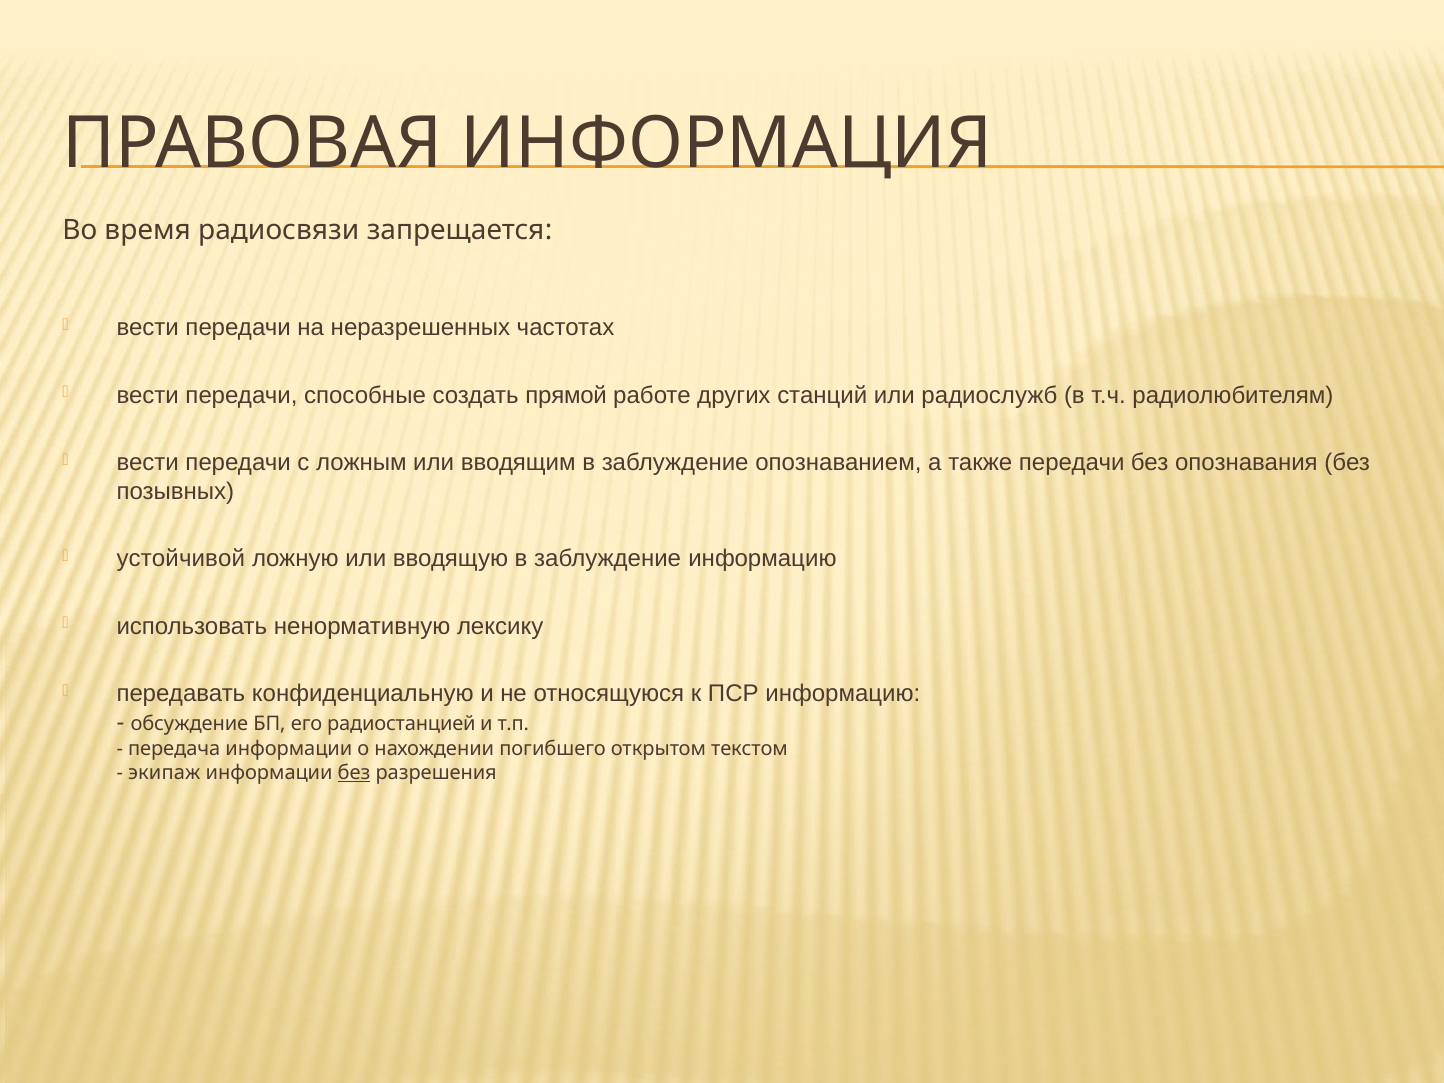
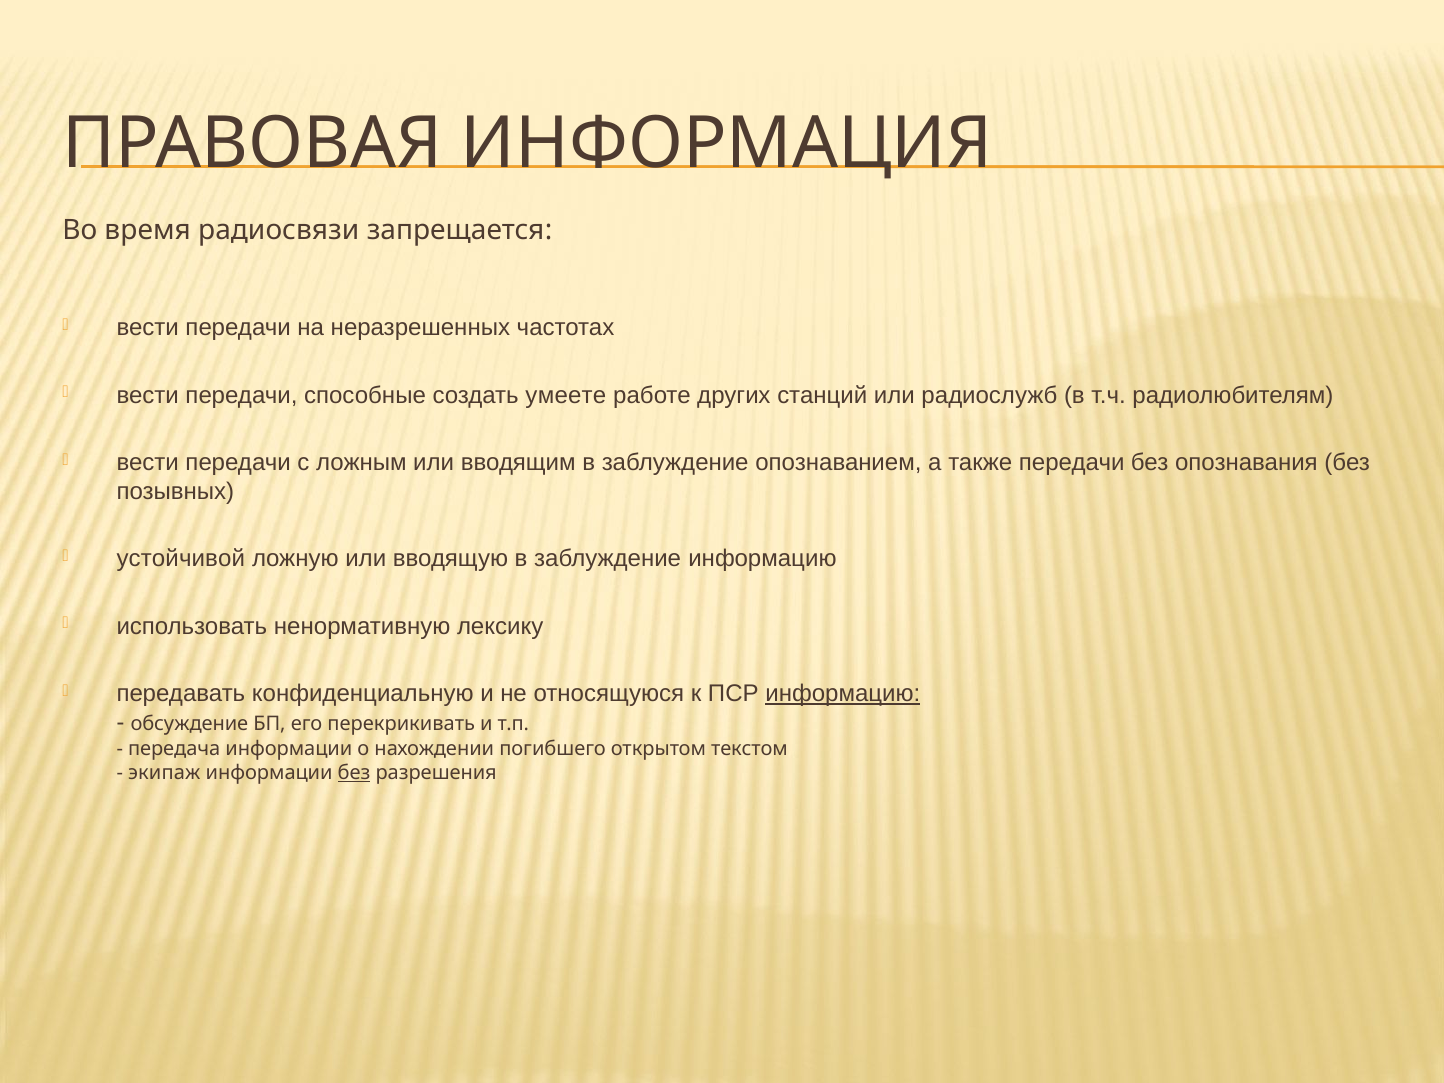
прямой: прямой -> умеете
информацию at (843, 694) underline: none -> present
радиостанцией: радиостанцией -> перекрикивать
